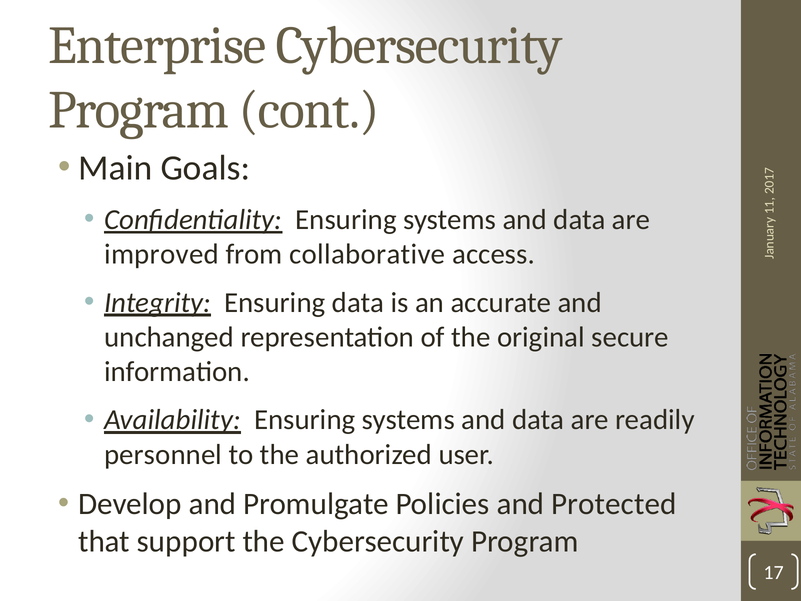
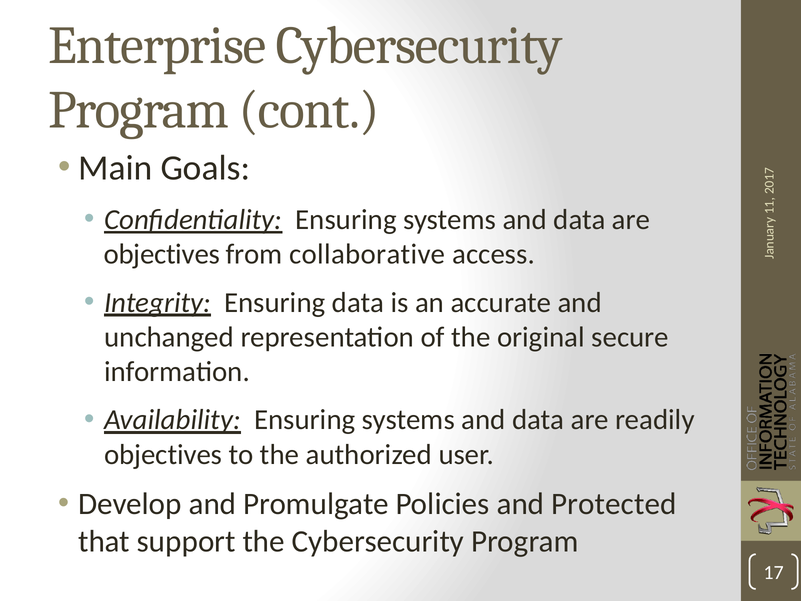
improved at (162, 254): improved -> objectives
personnel at (163, 454): personnel -> objectives
